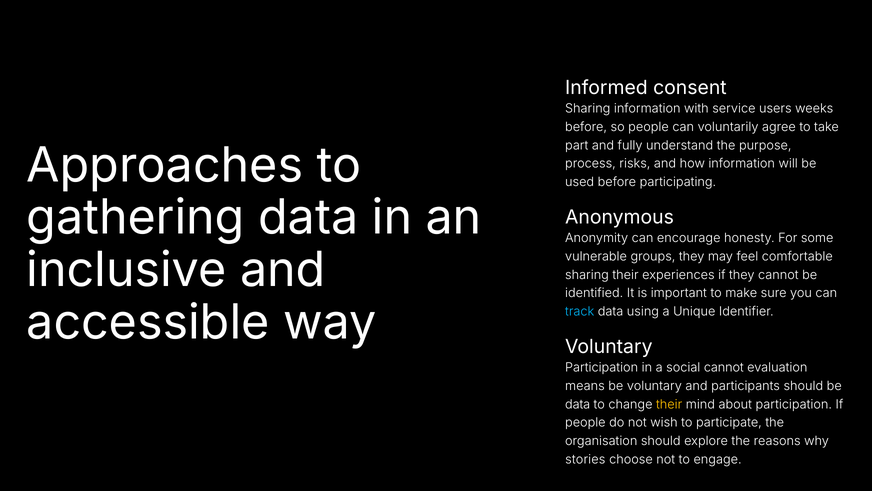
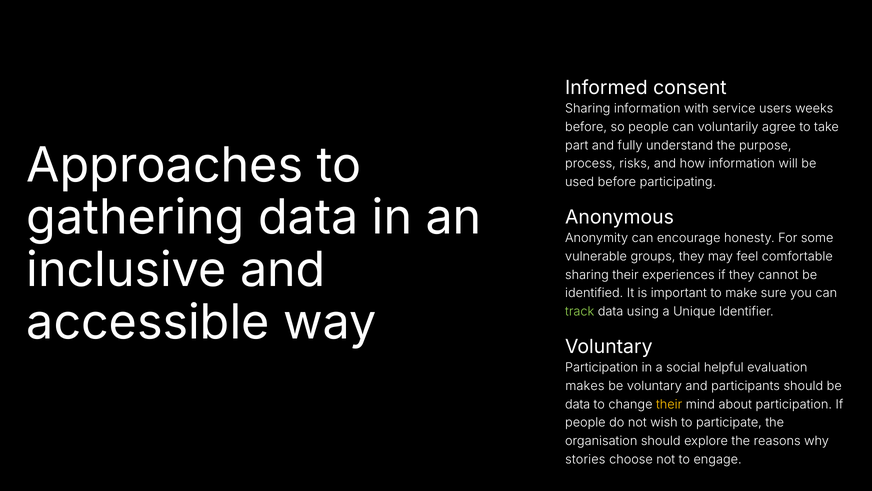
track colour: light blue -> light green
social cannot: cannot -> helpful
means: means -> makes
